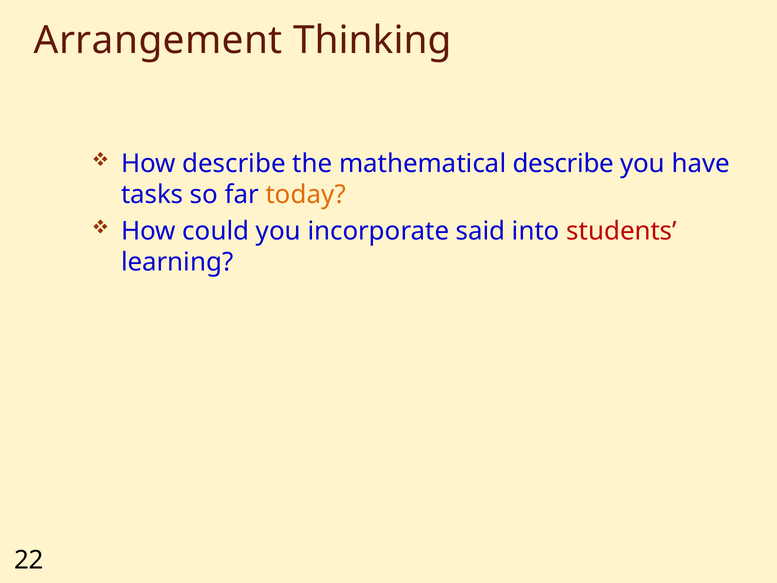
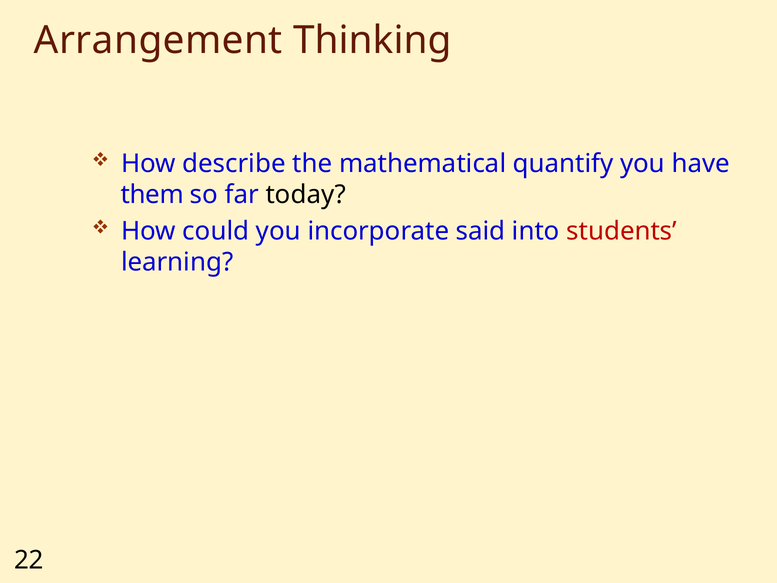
mathematical describe: describe -> quantify
tasks: tasks -> them
today colour: orange -> black
